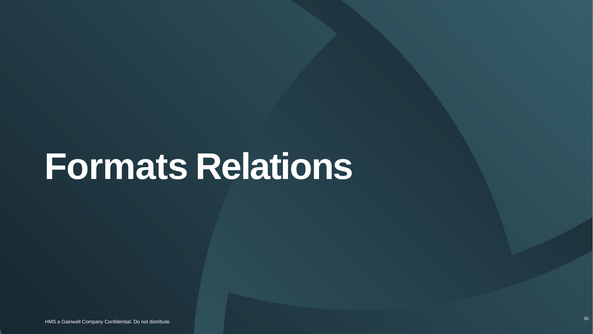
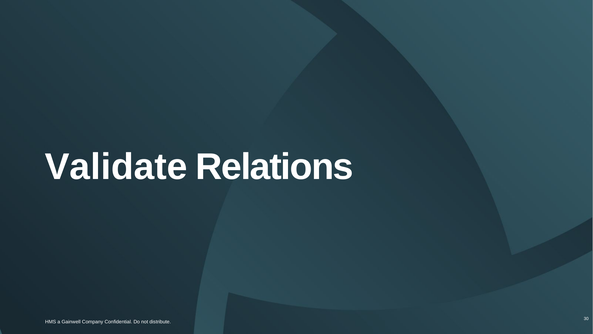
Formats: Formats -> Validate
